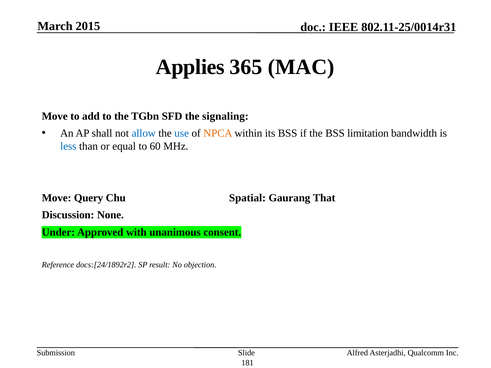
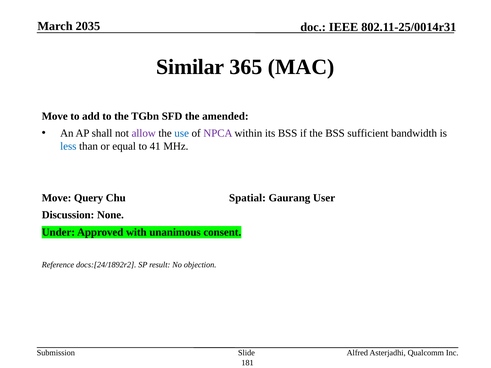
2015: 2015 -> 2035
Applies: Applies -> Similar
signaling: signaling -> amended
allow colour: blue -> purple
NPCA colour: orange -> purple
limitation: limitation -> sufficient
60: 60 -> 41
That: That -> User
